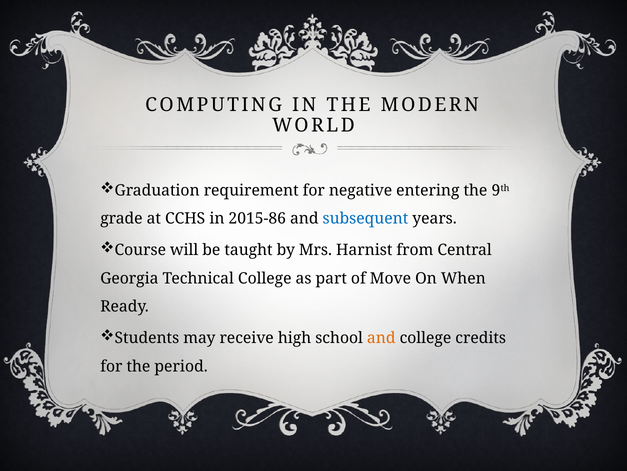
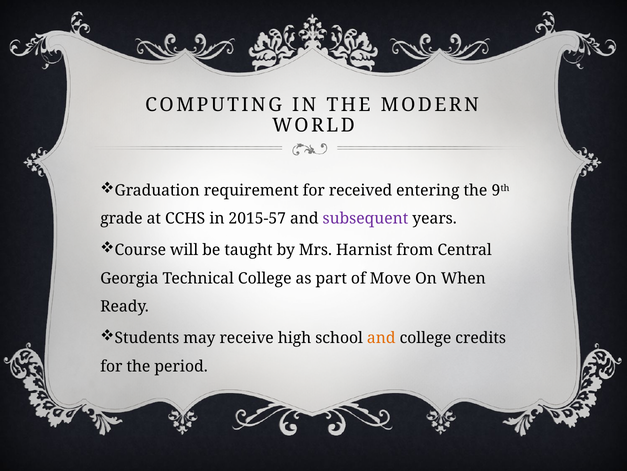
negative: negative -> received
2015-86: 2015-86 -> 2015-57
subsequent colour: blue -> purple
